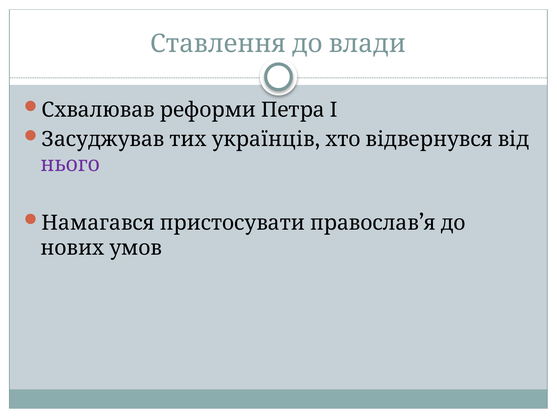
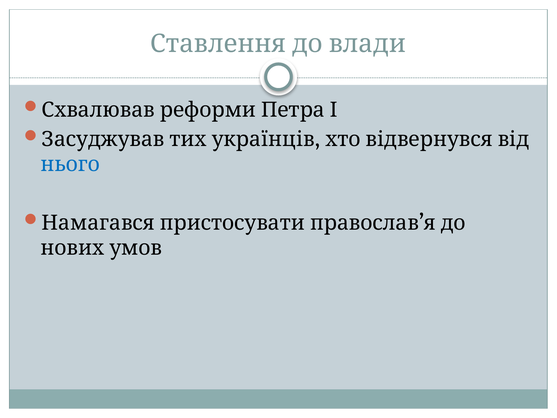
нього colour: purple -> blue
